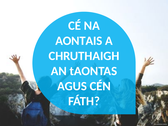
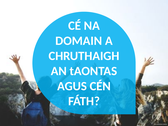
AONTAIS: AONTAIS -> DOMAIN
